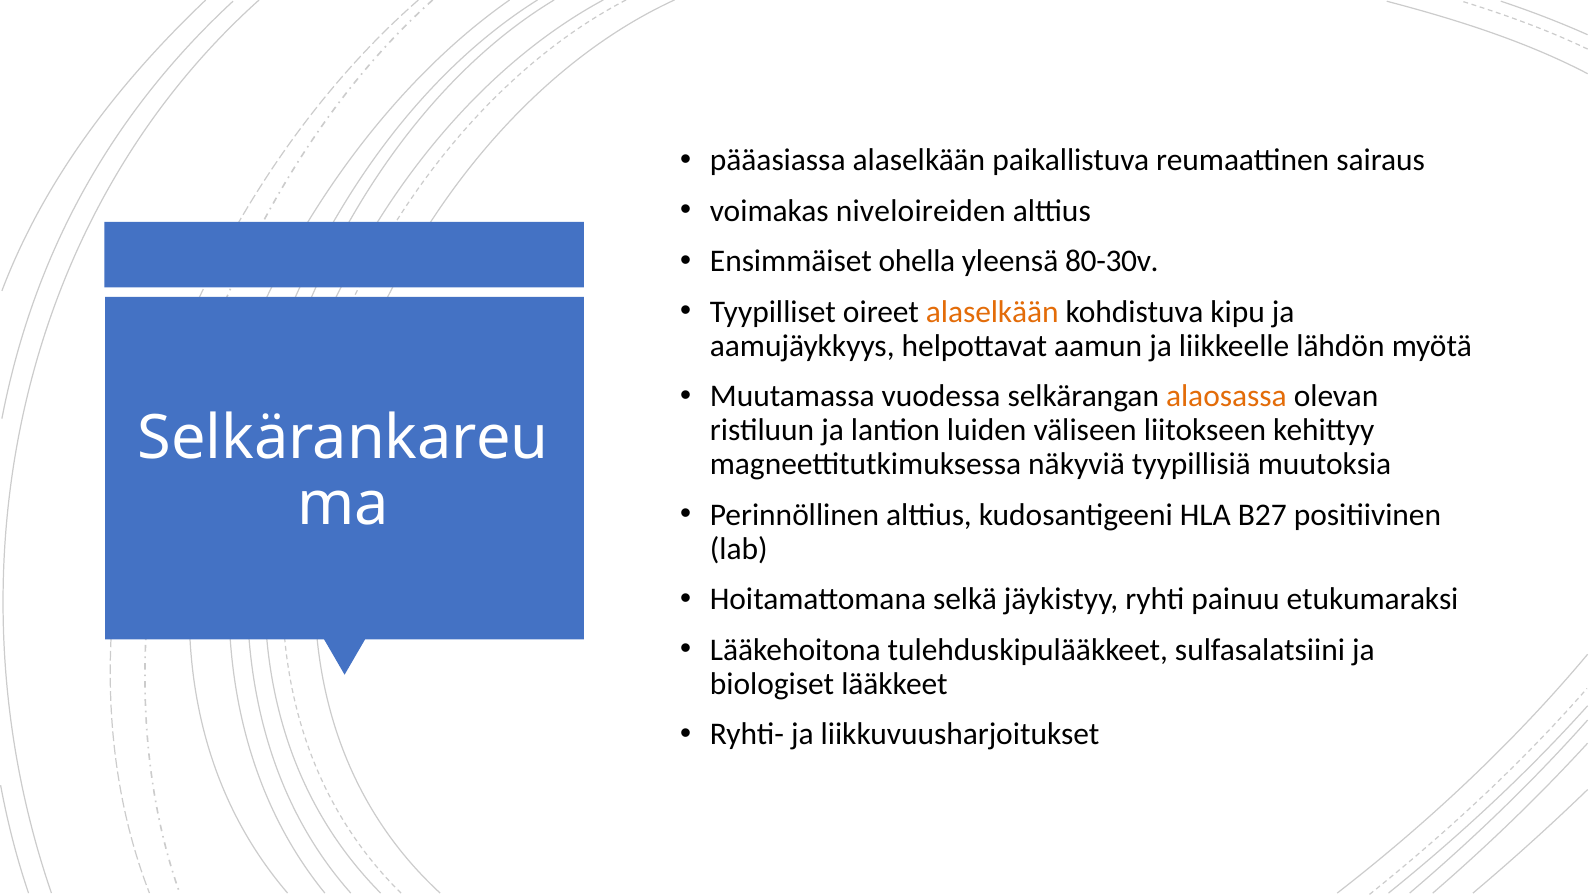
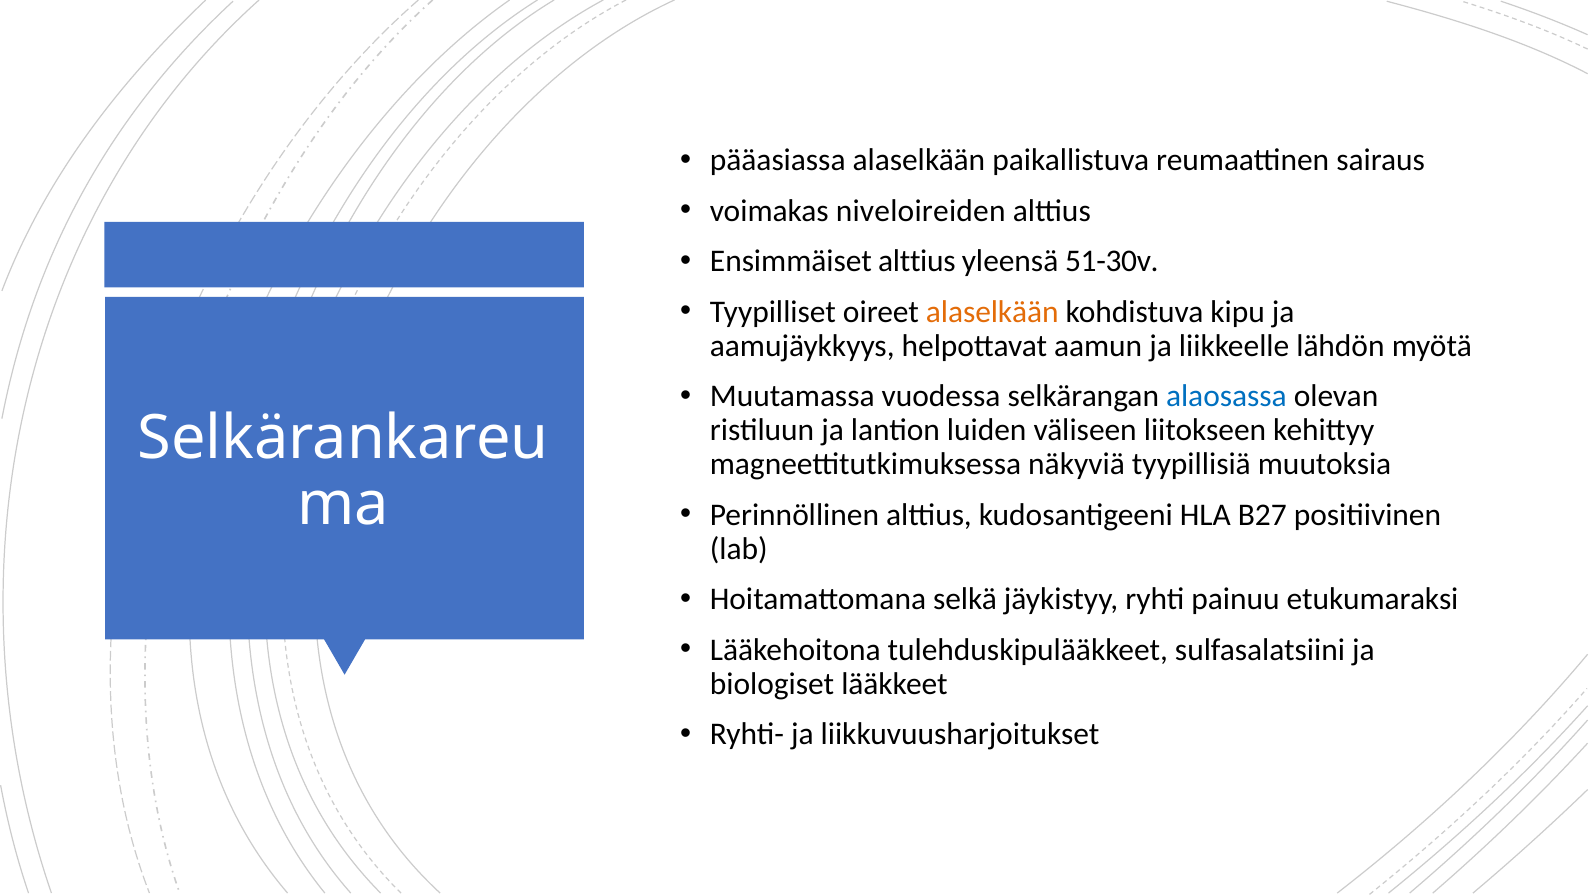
Ensimmäiset ohella: ohella -> alttius
80-30v: 80-30v -> 51-30v
alaosassa colour: orange -> blue
